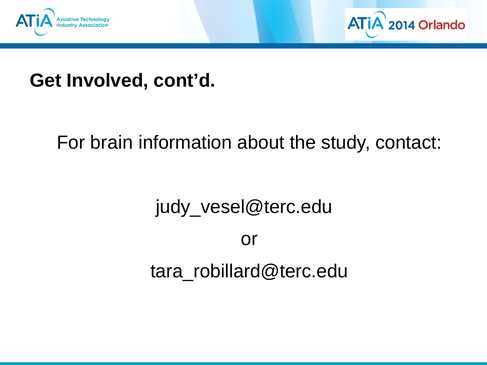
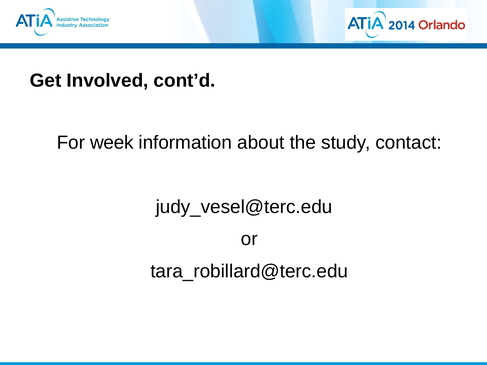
brain: brain -> week
